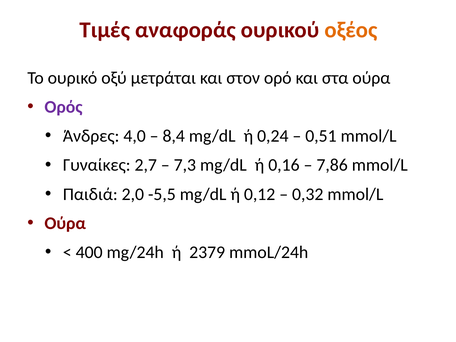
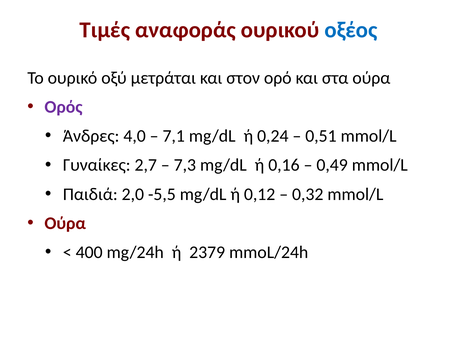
οξέος colour: orange -> blue
8,4: 8,4 -> 7,1
7,86: 7,86 -> 0,49
